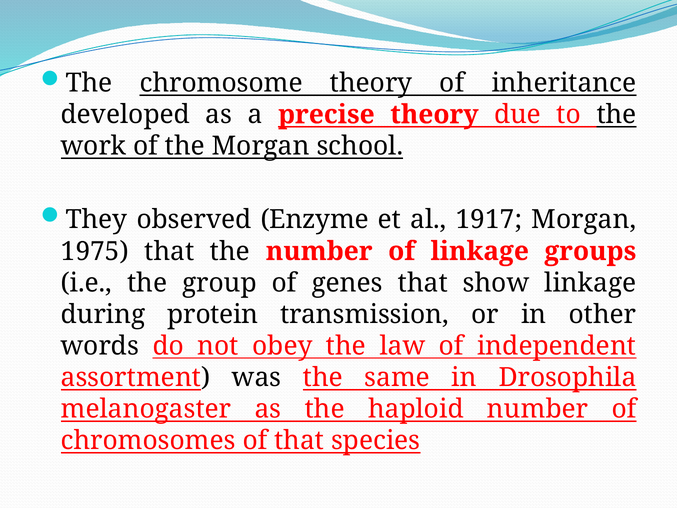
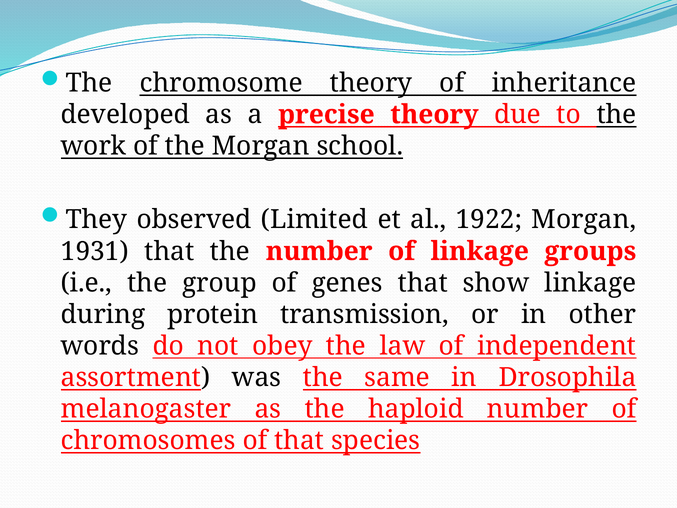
Enzyme: Enzyme -> Limited
1917: 1917 -> 1922
1975: 1975 -> 1931
